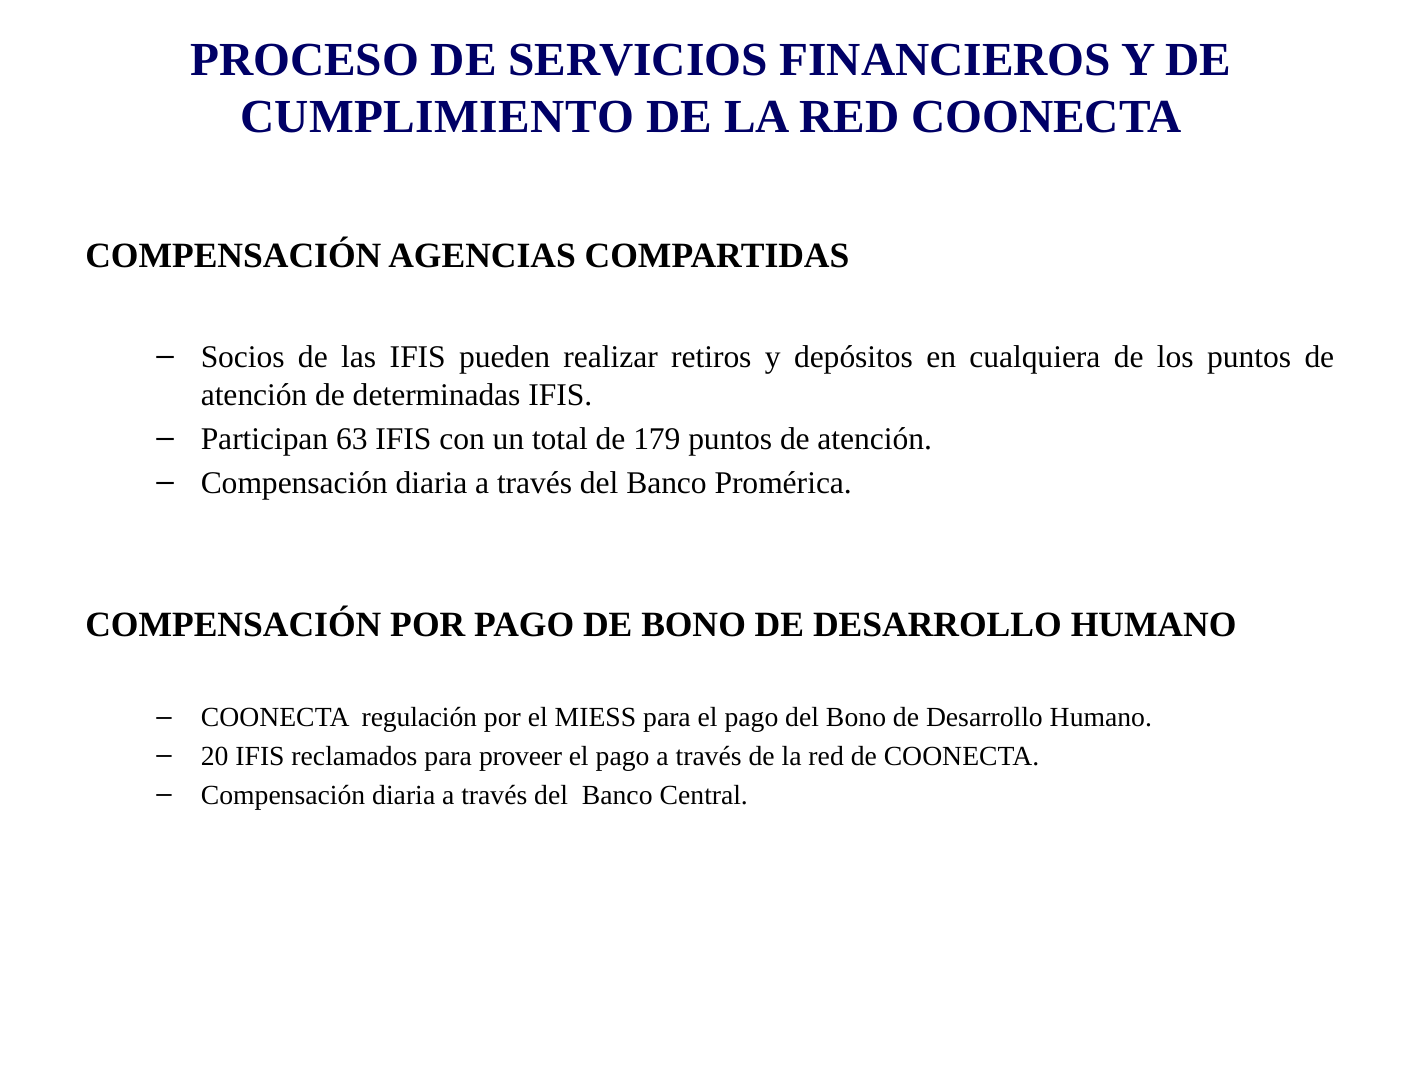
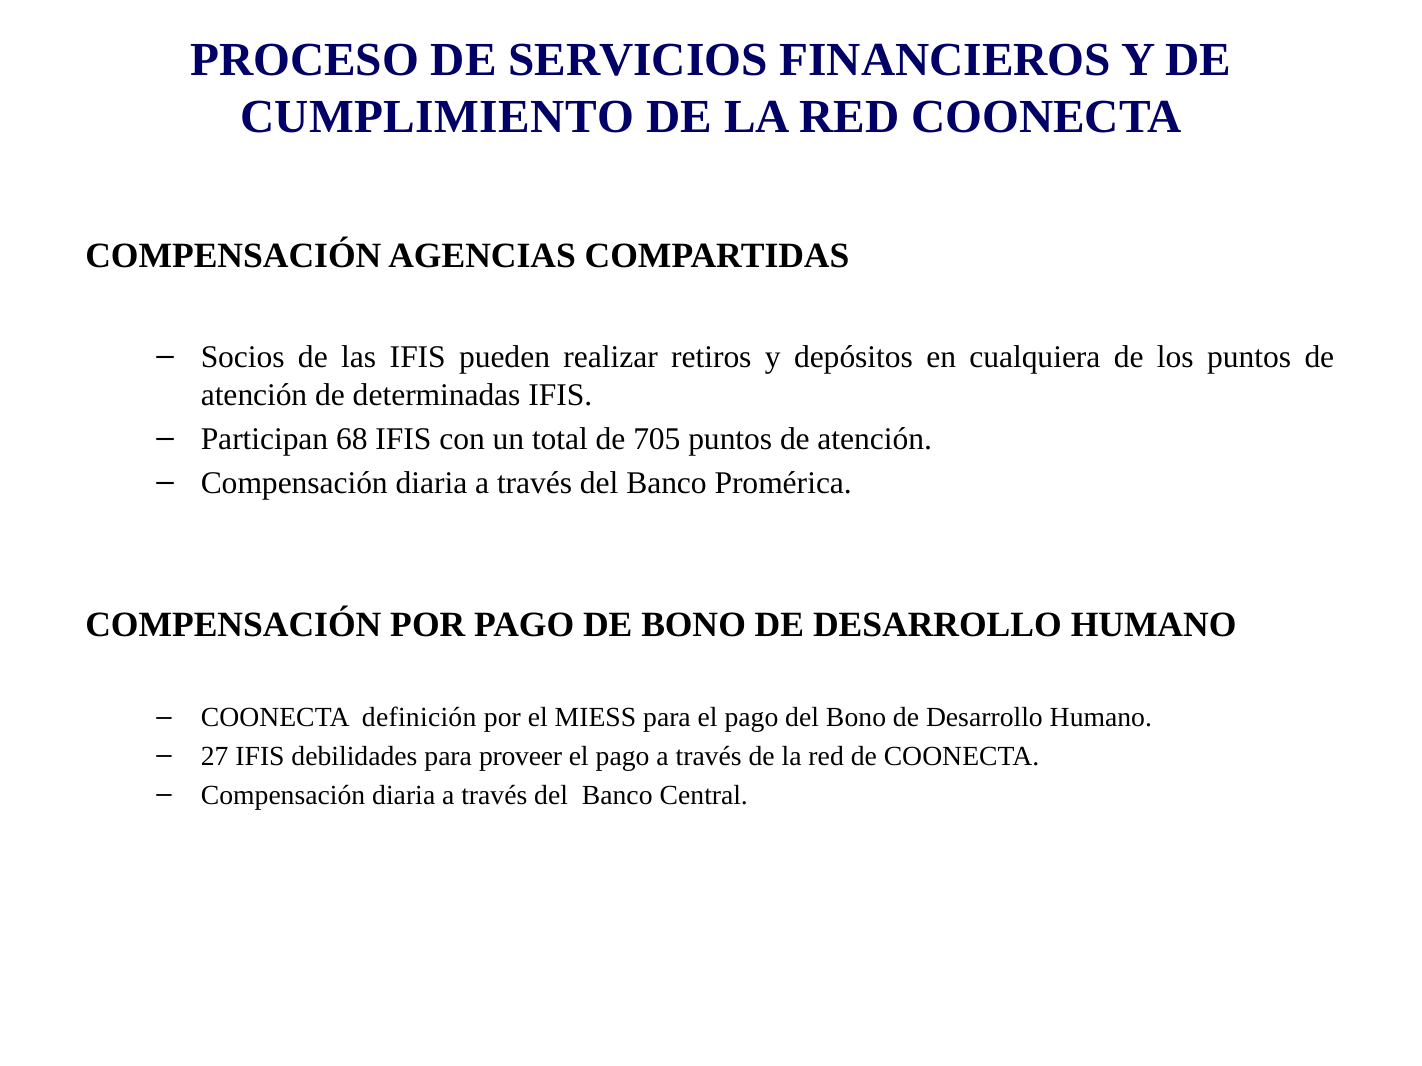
63: 63 -> 68
179: 179 -> 705
regulación: regulación -> definición
20: 20 -> 27
reclamados: reclamados -> debilidades
